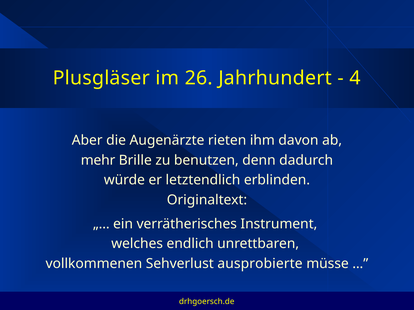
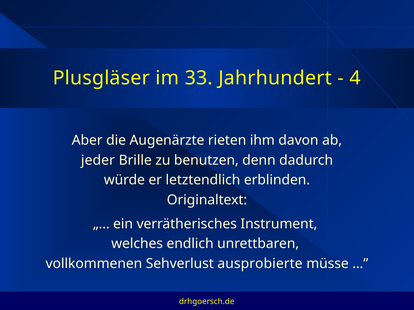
26: 26 -> 33
mehr: mehr -> jeder
